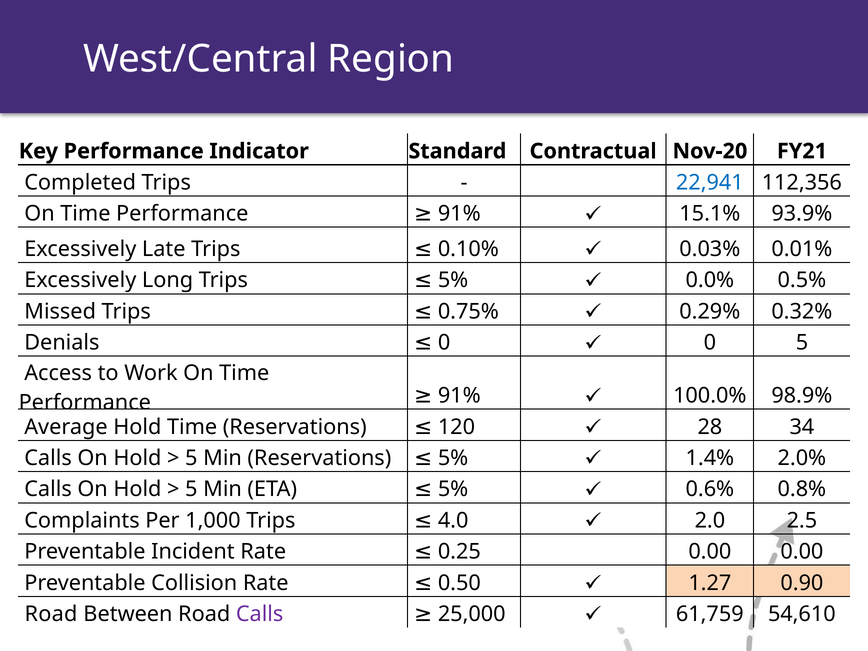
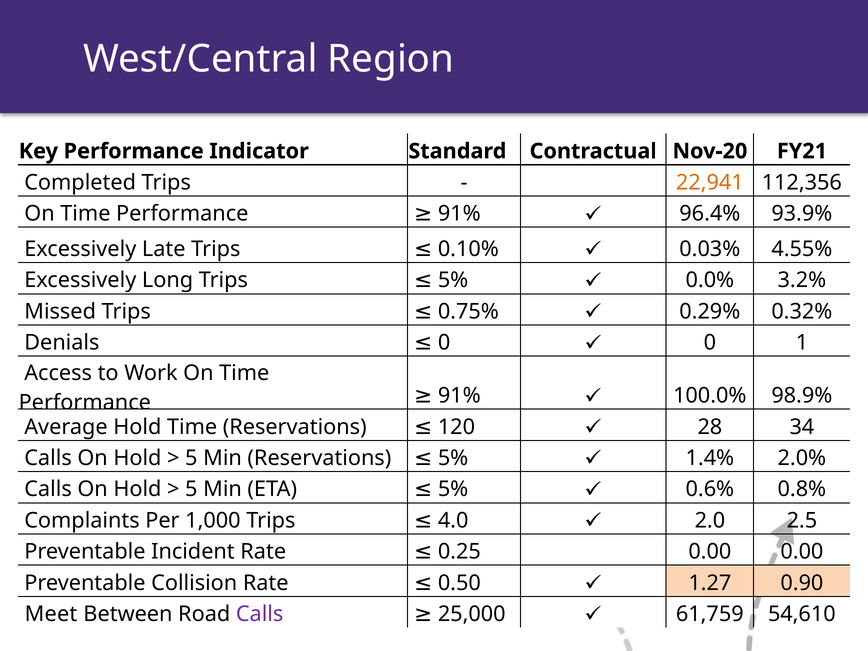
22,941 colour: blue -> orange
15.1%: 15.1% -> 96.4%
0.01%: 0.01% -> 4.55%
0.5%: 0.5% -> 3.2%
0 5: 5 -> 1
Road at (51, 614): Road -> Meet
